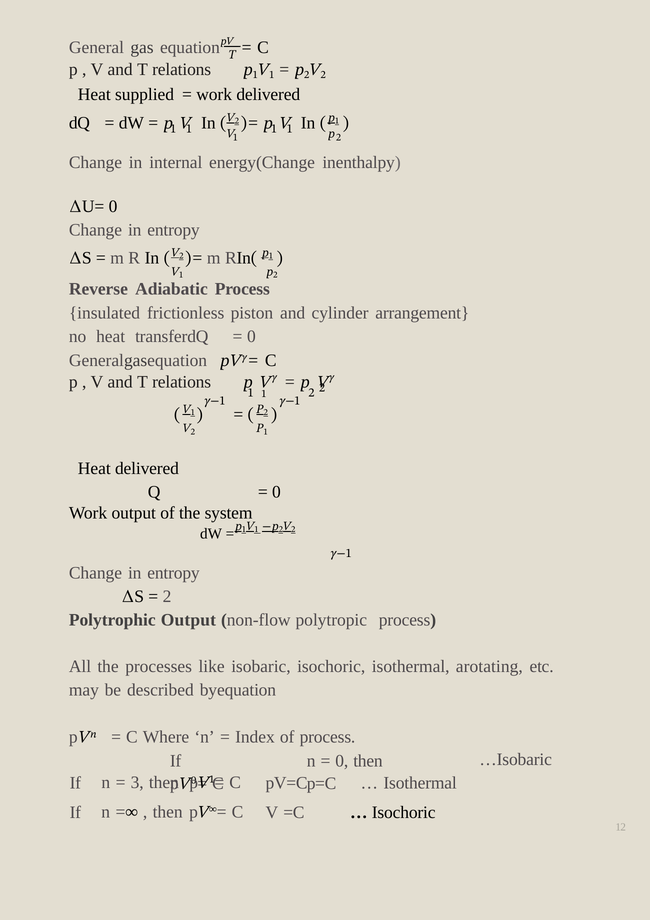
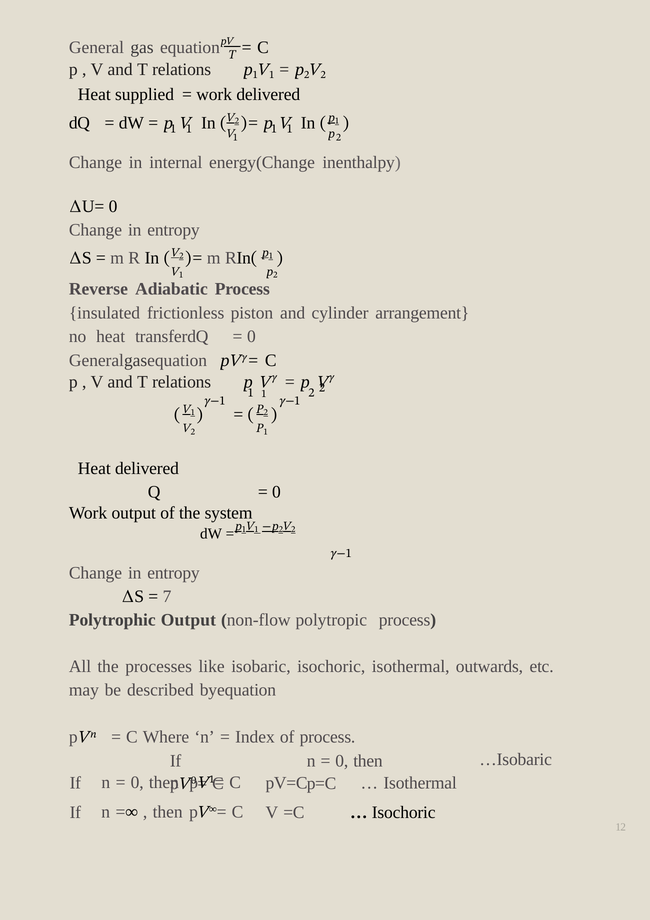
2 at (167, 596): 2 -> 7
arotating: arotating -> outwards
3 at (137, 782): 3 -> 0
